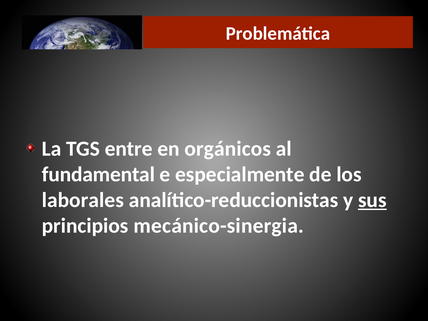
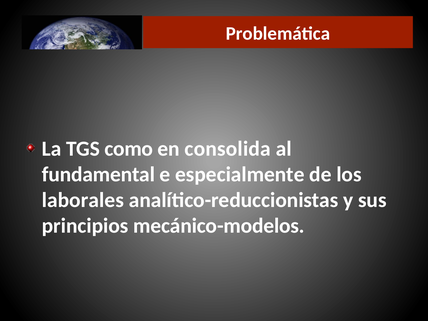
entre: entre -> como
orgánicos: orgánicos -> consolida
sus underline: present -> none
mecánico-sinergia: mecánico-sinergia -> mecánico-modelos
